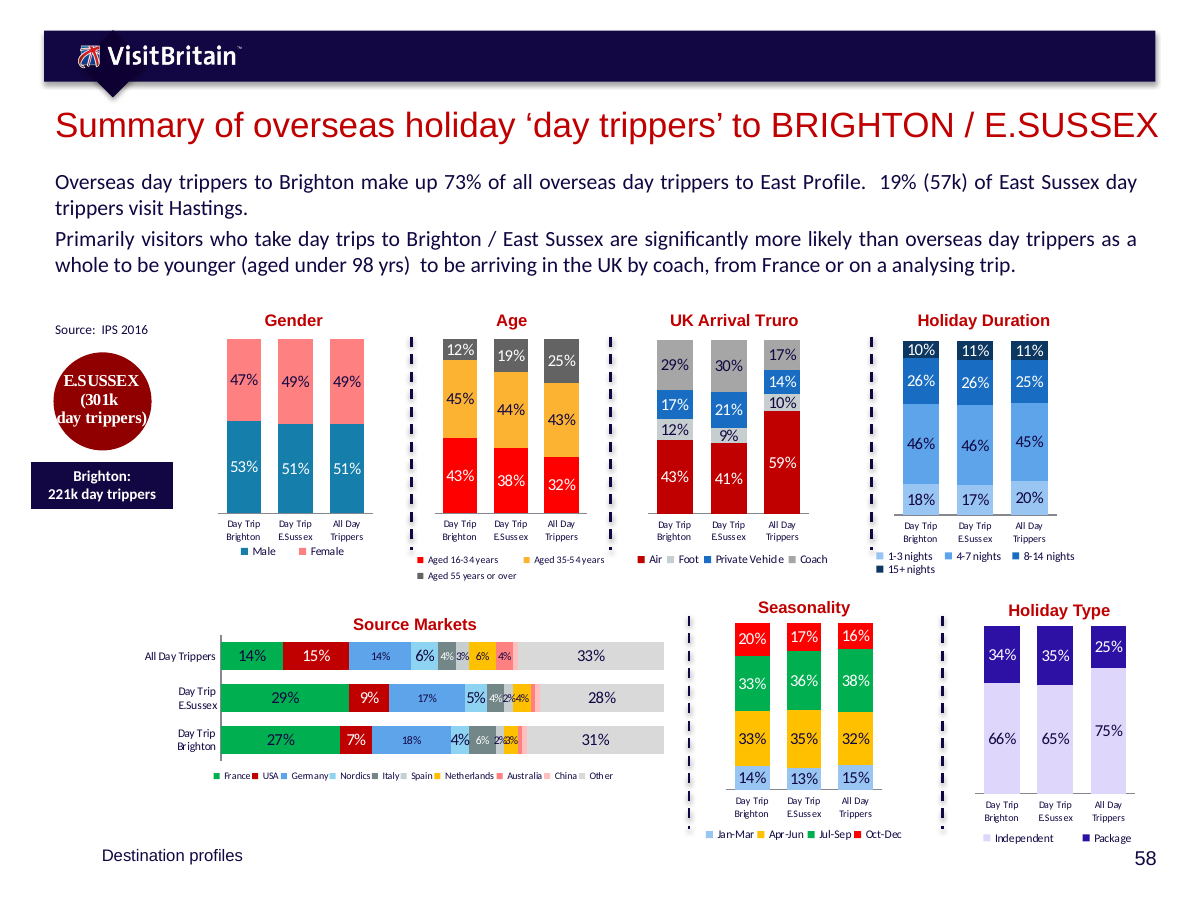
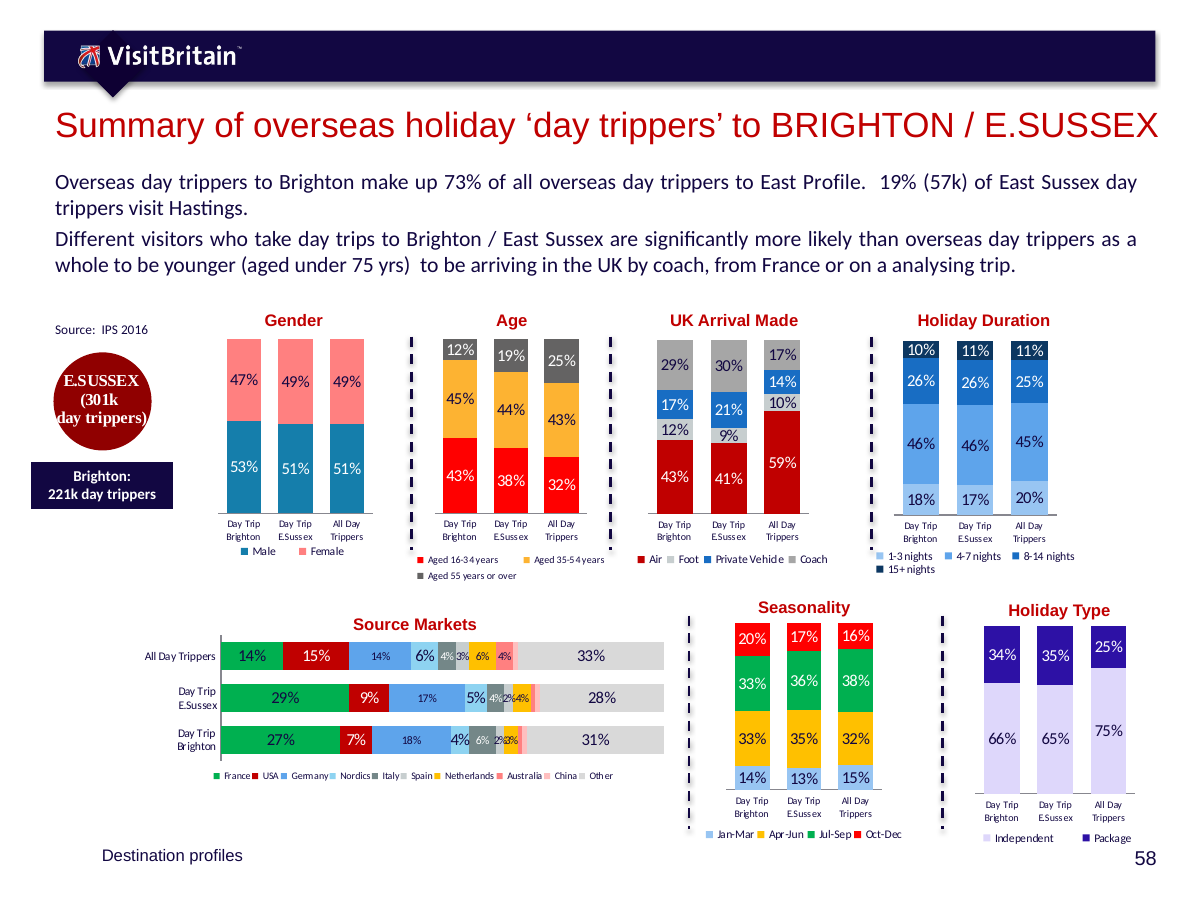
Primarily: Primarily -> Different
98: 98 -> 75
Truro: Truro -> Made
